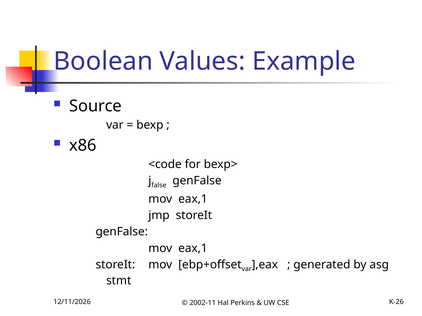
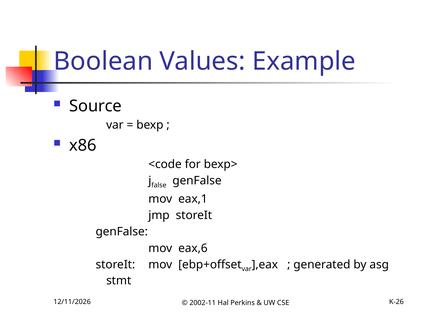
eax,1 at (193, 249): eax,1 -> eax,6
